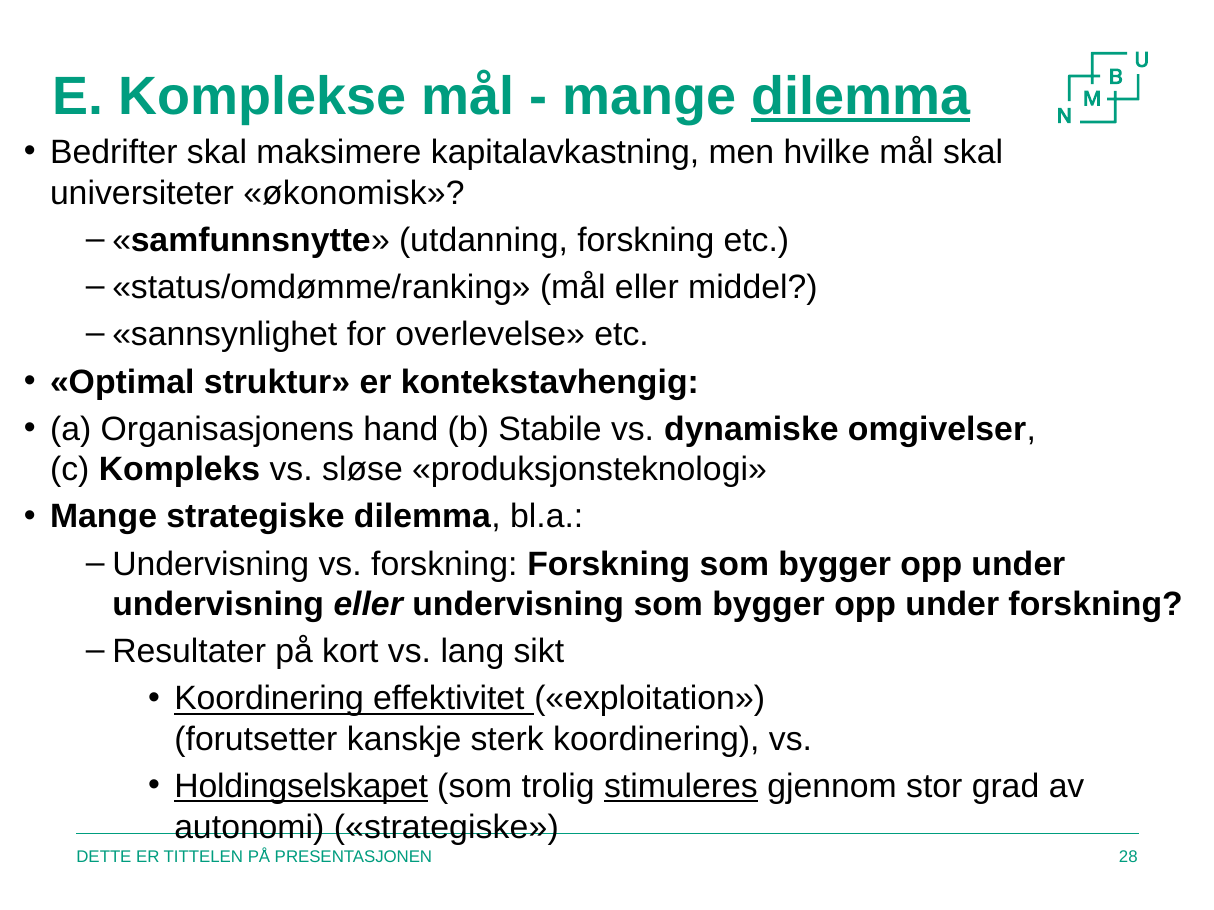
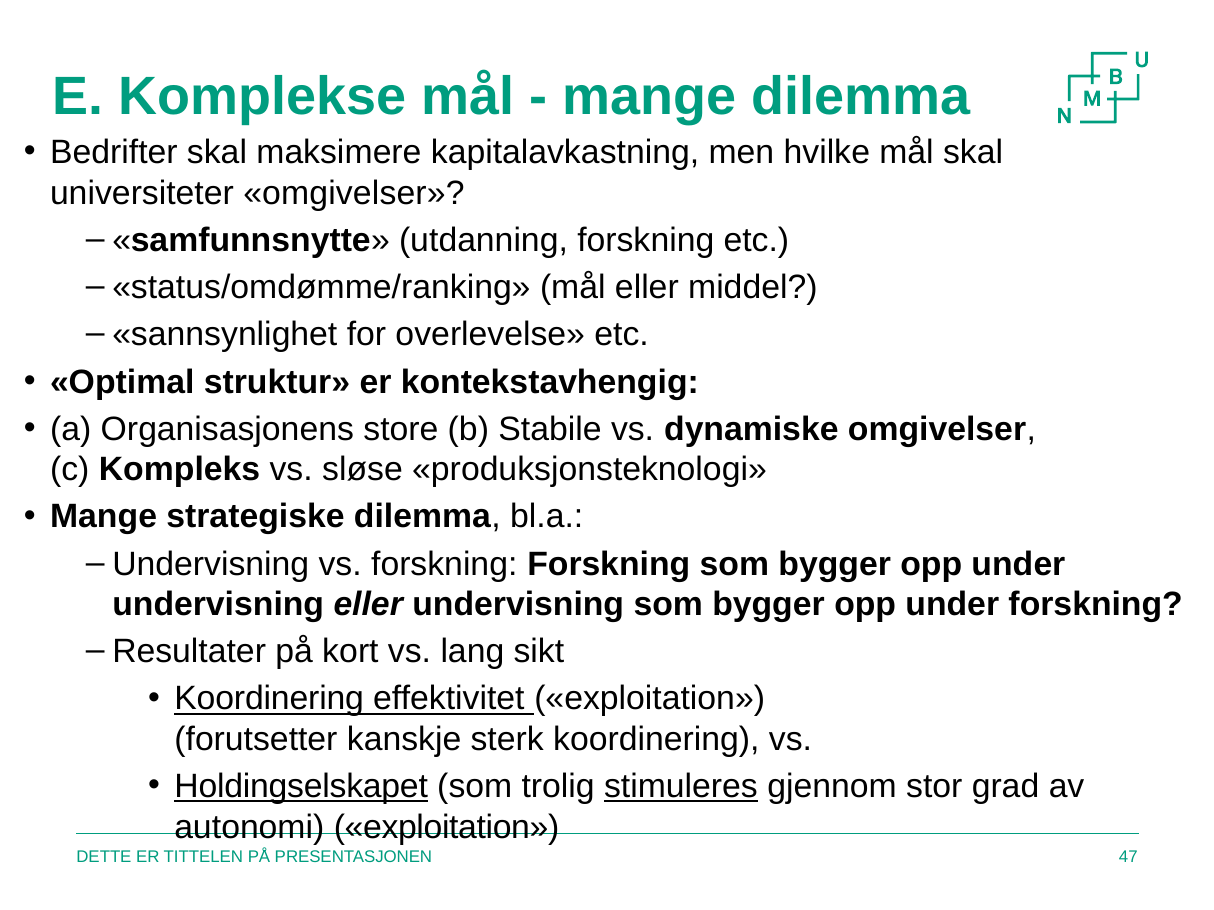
dilemma at (861, 97) underline: present -> none
universiteter økonomisk: økonomisk -> omgivelser
hand: hand -> store
autonomi strategiske: strategiske -> exploitation
28: 28 -> 47
